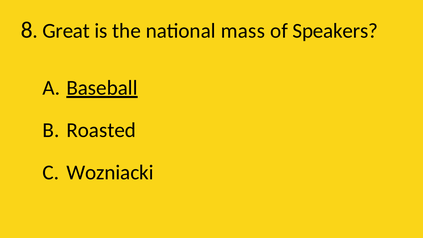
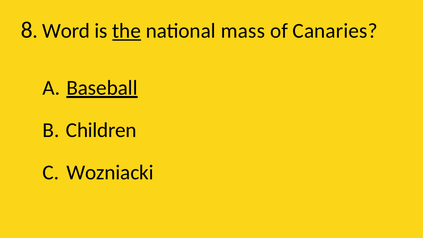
Great: Great -> Word
the underline: none -> present
Speakers: Speakers -> Canaries
Roasted: Roasted -> Children
